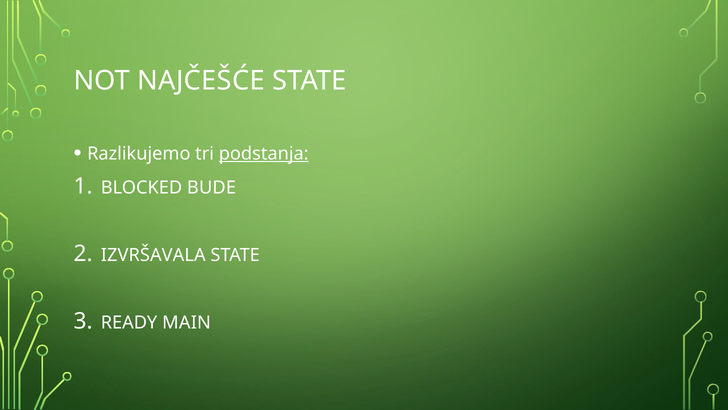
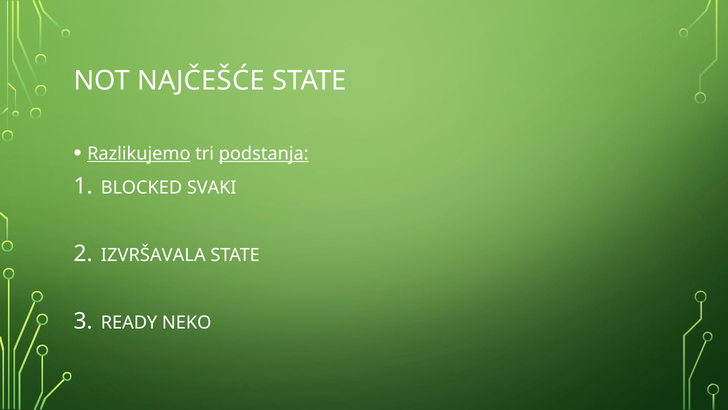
Razlikujemo underline: none -> present
BUDE: BUDE -> SVAKI
MAIN: MAIN -> NEKO
